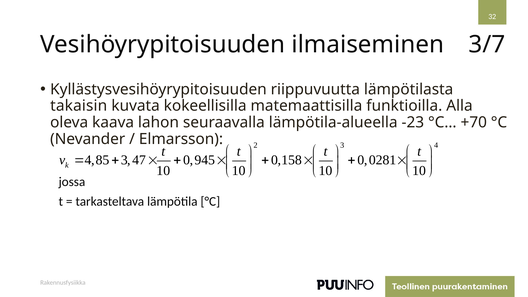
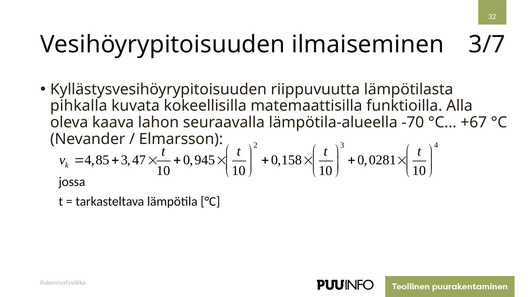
takaisin: takaisin -> pihkalla
-23: -23 -> -70
+70: +70 -> +67
